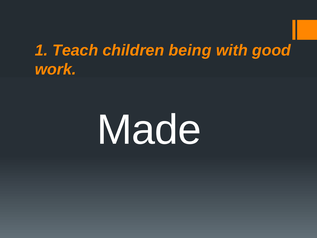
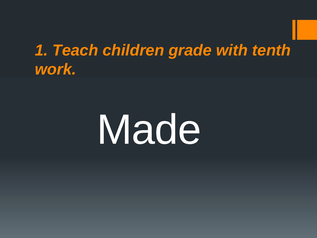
being: being -> grade
good: good -> tenth
